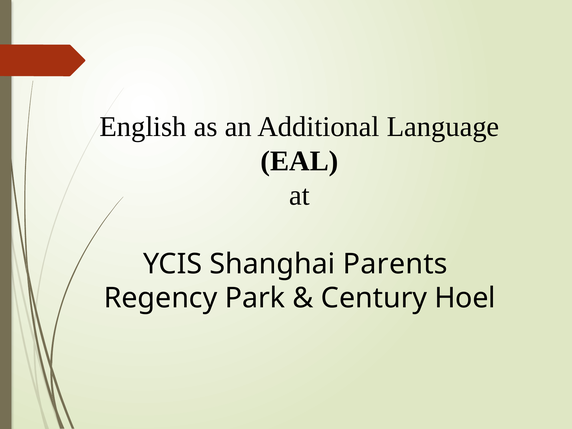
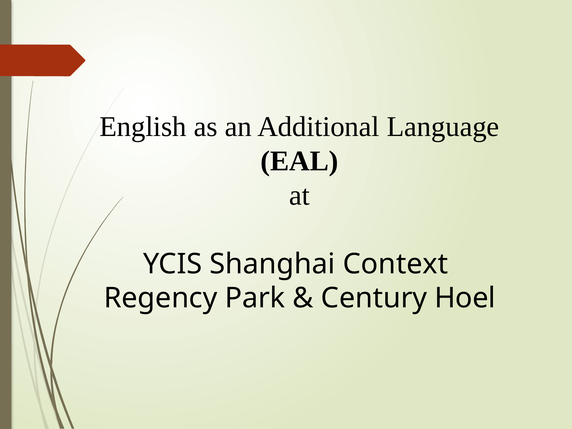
Parents: Parents -> Context
